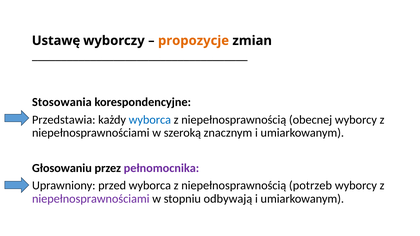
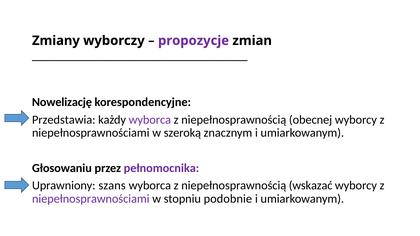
Ustawę: Ustawę -> Zmiany
propozycje colour: orange -> purple
Stosowania: Stosowania -> Nowelizację
wyborca at (150, 120) colour: blue -> purple
przed: przed -> szans
potrzeb: potrzeb -> wskazać
odbywają: odbywają -> podobnie
